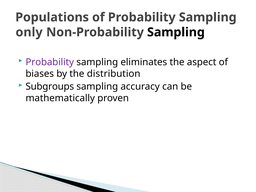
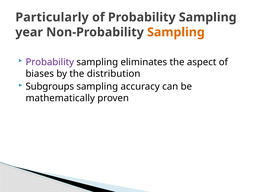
Populations: Populations -> Particularly
only: only -> year
Sampling at (176, 32) colour: black -> orange
